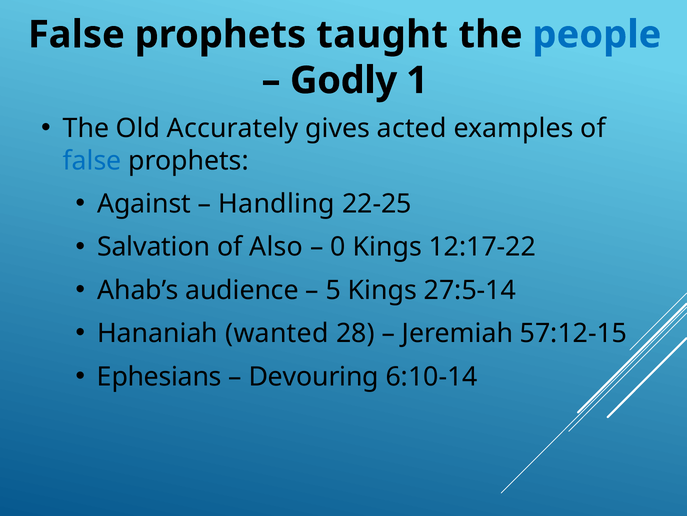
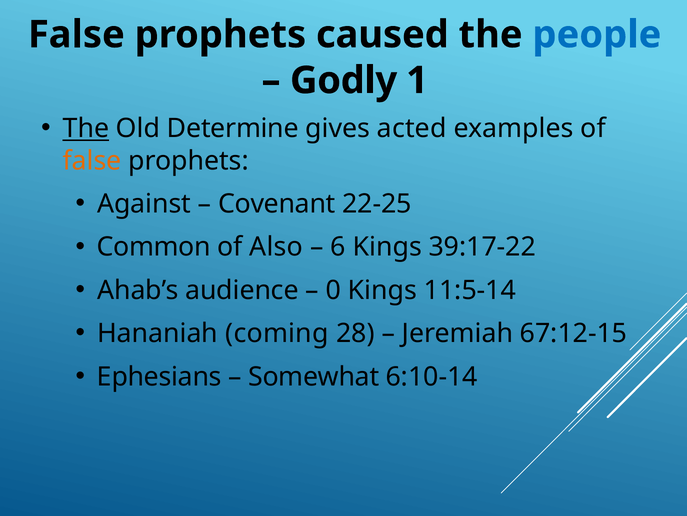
taught: taught -> caused
The at (86, 128) underline: none -> present
Accurately: Accurately -> Determine
false at (92, 160) colour: blue -> orange
Handling: Handling -> Covenant
Salvation: Salvation -> Common
0: 0 -> 6
12:17-22: 12:17-22 -> 39:17-22
5: 5 -> 0
27:5-14: 27:5-14 -> 11:5-14
wanted: wanted -> coming
57:12-15: 57:12-15 -> 67:12-15
Devouring: Devouring -> Somewhat
